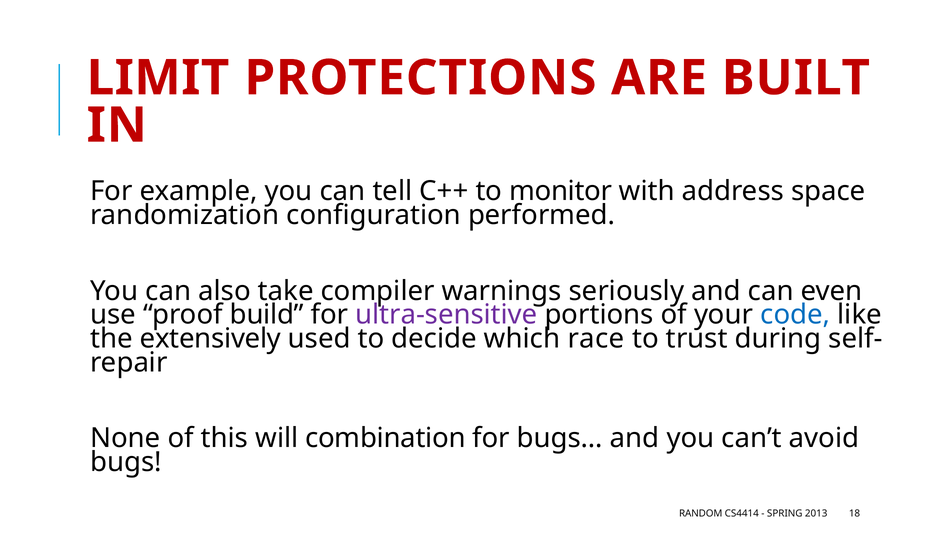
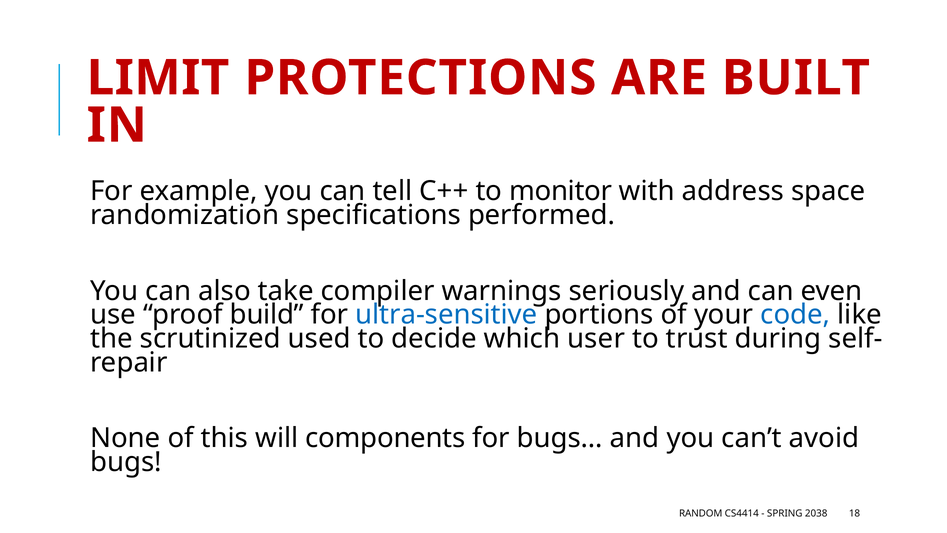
configuration: configuration -> specifications
ultra-sensitive colour: purple -> blue
extensively: extensively -> scrutinized
race: race -> user
combination: combination -> components
2013: 2013 -> 2038
